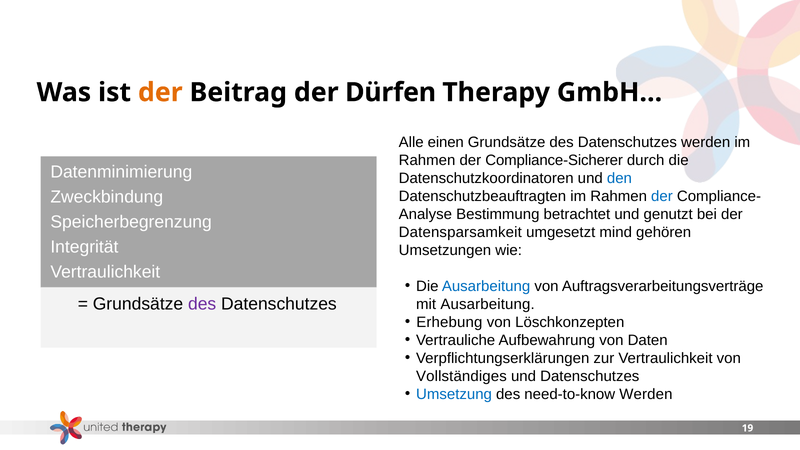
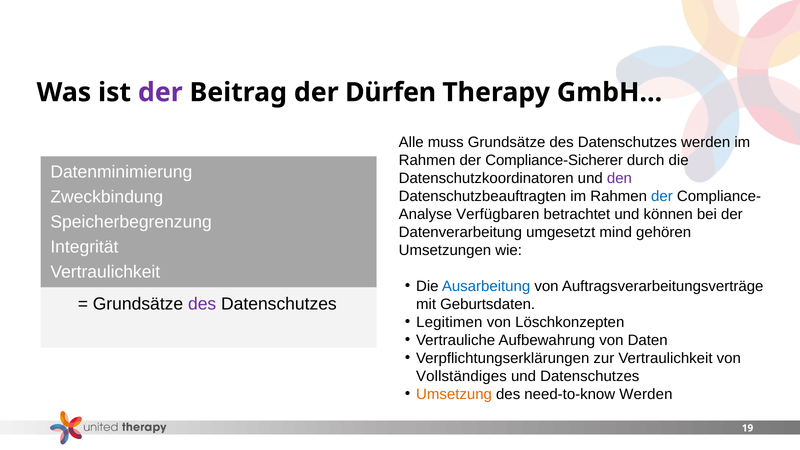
der at (160, 92) colour: orange -> purple
einen: einen -> muss
den colour: blue -> purple
Bestimmung: Bestimmung -> Verfügbaren
genutzt: genutzt -> können
Datensparsamkeit: Datensparsamkeit -> Datenverarbeitung
mit Ausarbeitung: Ausarbeitung -> Geburtsdaten
Erhebung: Erhebung -> Legitimen
Umsetzung colour: blue -> orange
